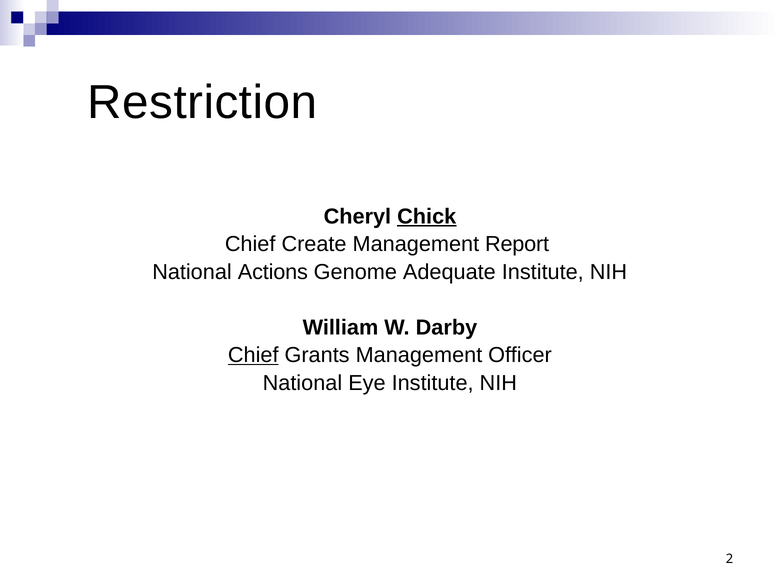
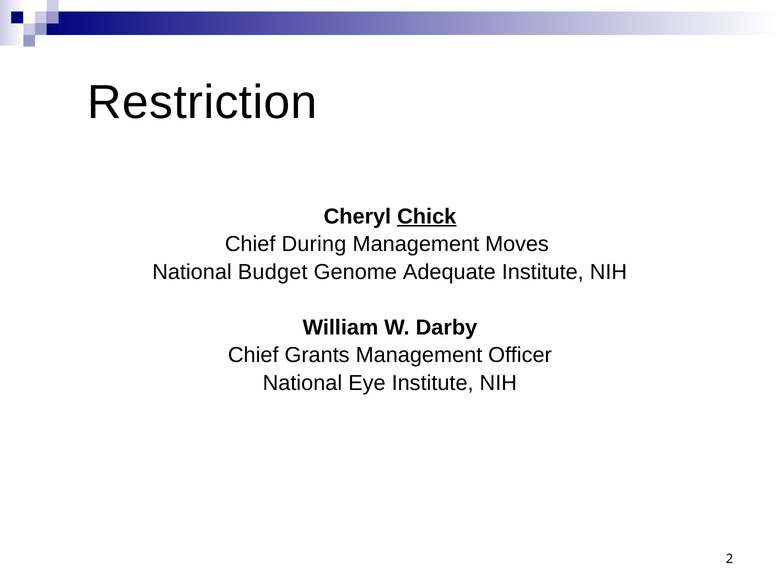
Create: Create -> During
Report: Report -> Moves
Actions: Actions -> Budget
Chief at (253, 355) underline: present -> none
